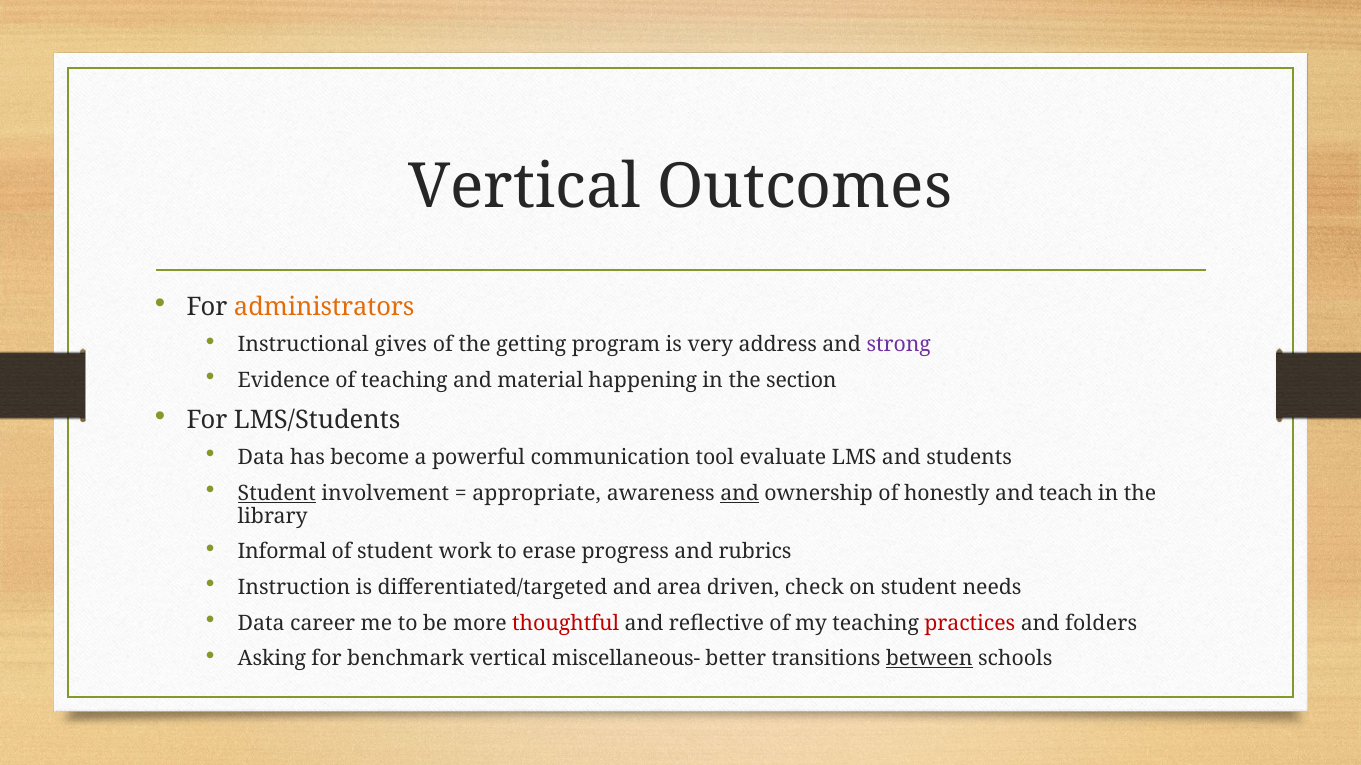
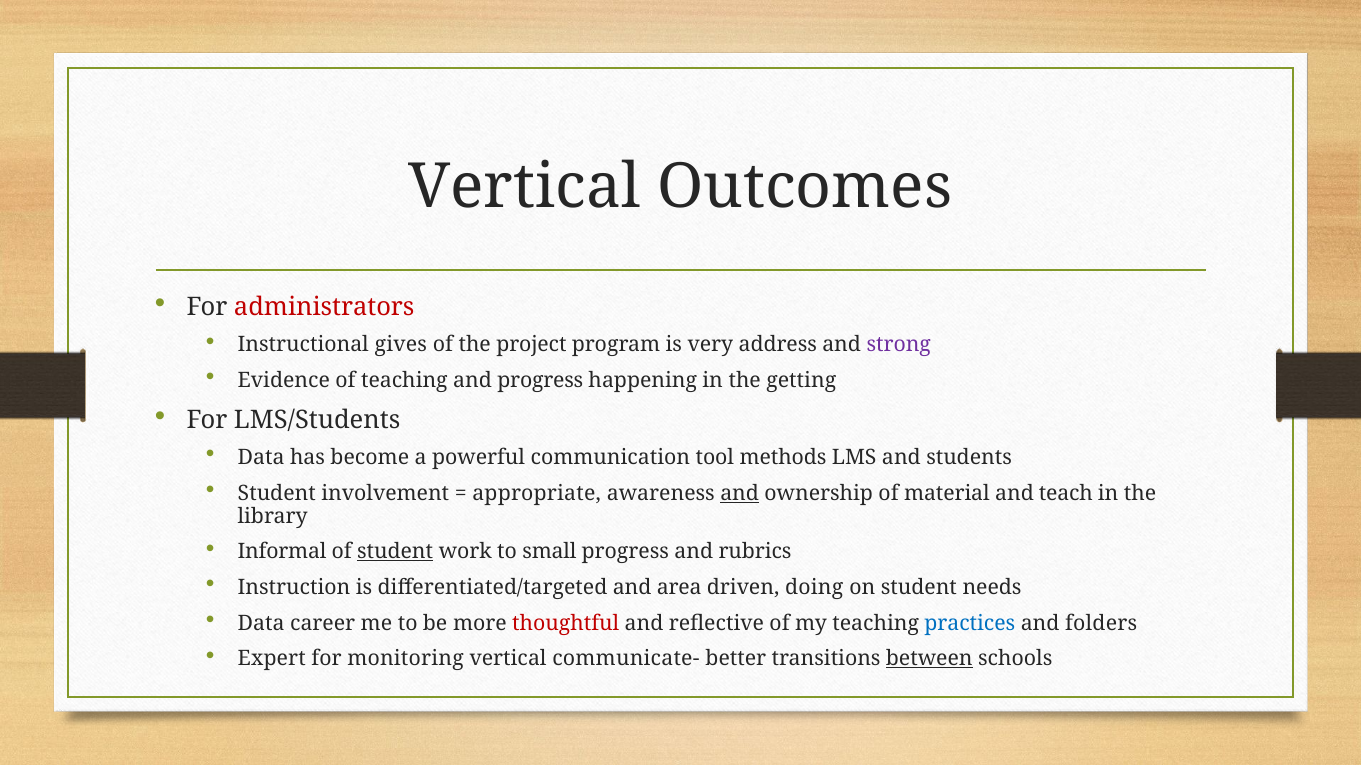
administrators colour: orange -> red
getting: getting -> project
and material: material -> progress
section: section -> getting
evaluate: evaluate -> methods
Student at (277, 493) underline: present -> none
honestly: honestly -> material
student at (395, 552) underline: none -> present
erase: erase -> small
check: check -> doing
practices colour: red -> blue
Asking: Asking -> Expert
benchmark: benchmark -> monitoring
miscellaneous-: miscellaneous- -> communicate-
